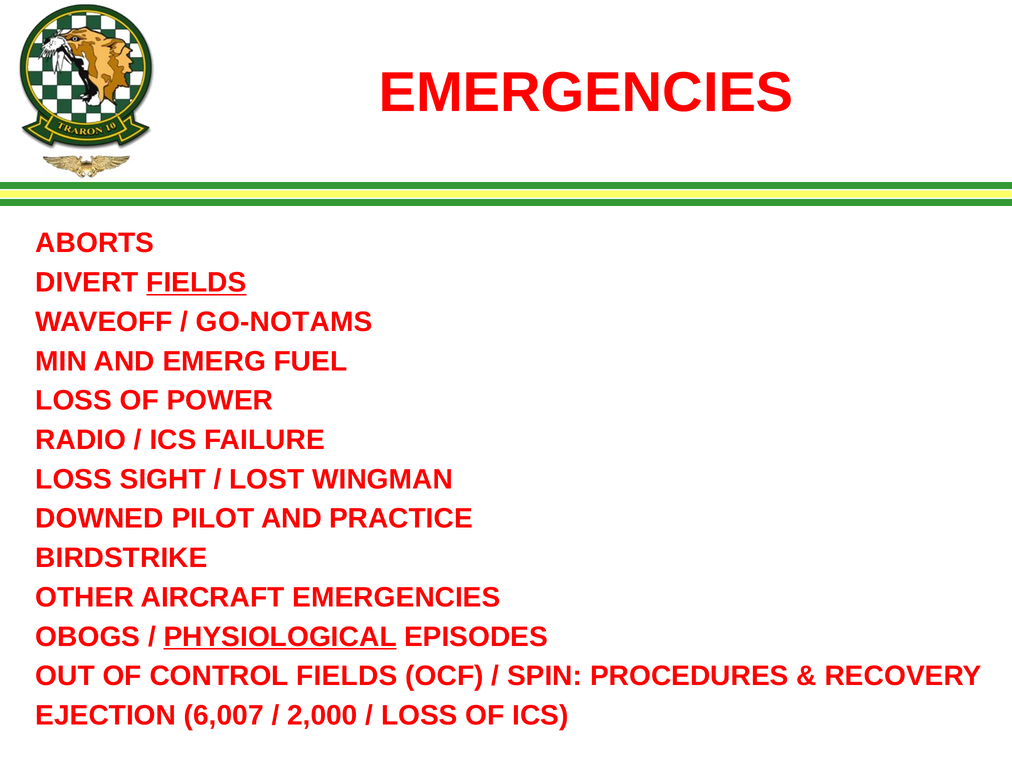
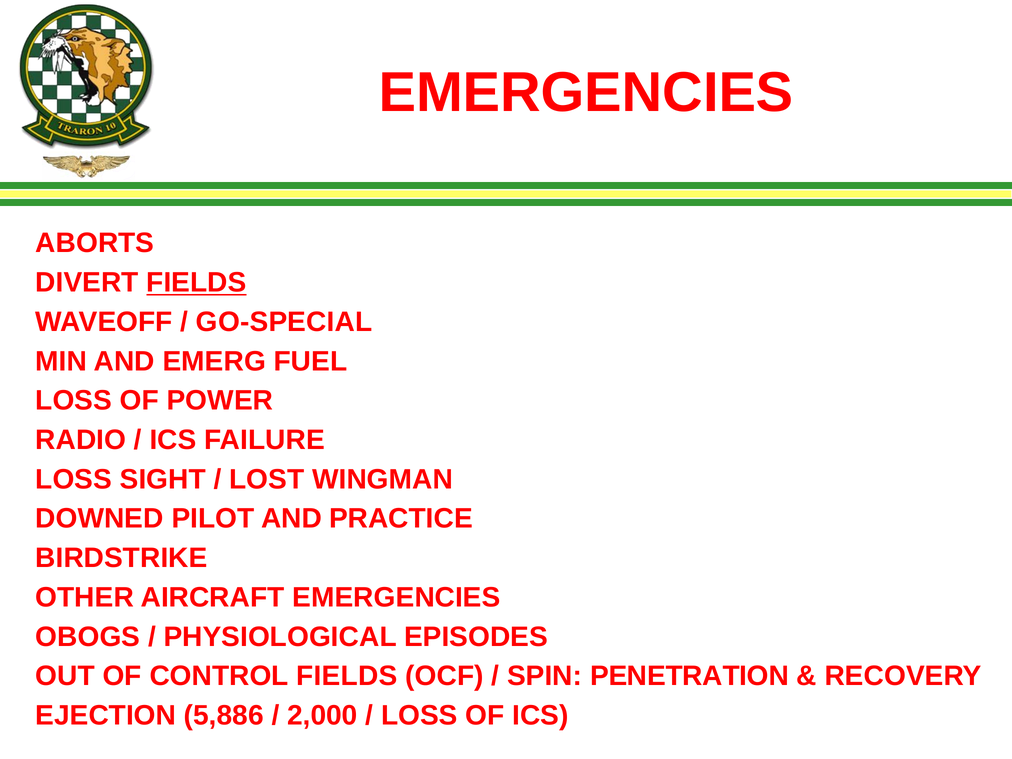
GO-NOTAMS: GO-NOTAMS -> GO-SPECIAL
PHYSIOLOGICAL underline: present -> none
PROCEDURES: PROCEDURES -> PENETRATION
6,007: 6,007 -> 5,886
